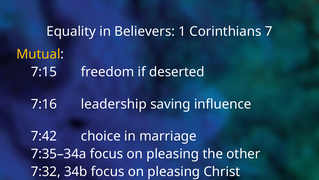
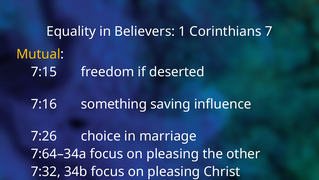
leadership: leadership -> something
7:42: 7:42 -> 7:26
7:35–34a: 7:35–34a -> 7:64–34a
